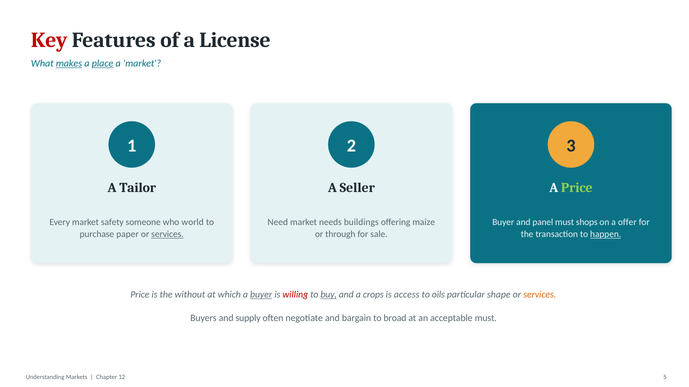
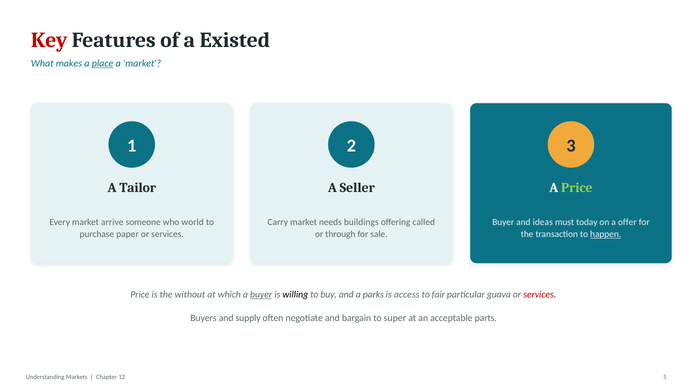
License: License -> Existed
makes underline: present -> none
safety: safety -> arrive
Need: Need -> Carry
maize: maize -> called
panel: panel -> ideas
shops: shops -> today
services at (167, 235) underline: present -> none
willing colour: red -> black
buy underline: present -> none
crops: crops -> parks
oils: oils -> fair
shape: shape -> guava
services at (540, 295) colour: orange -> red
broad: broad -> super
acceptable must: must -> parts
